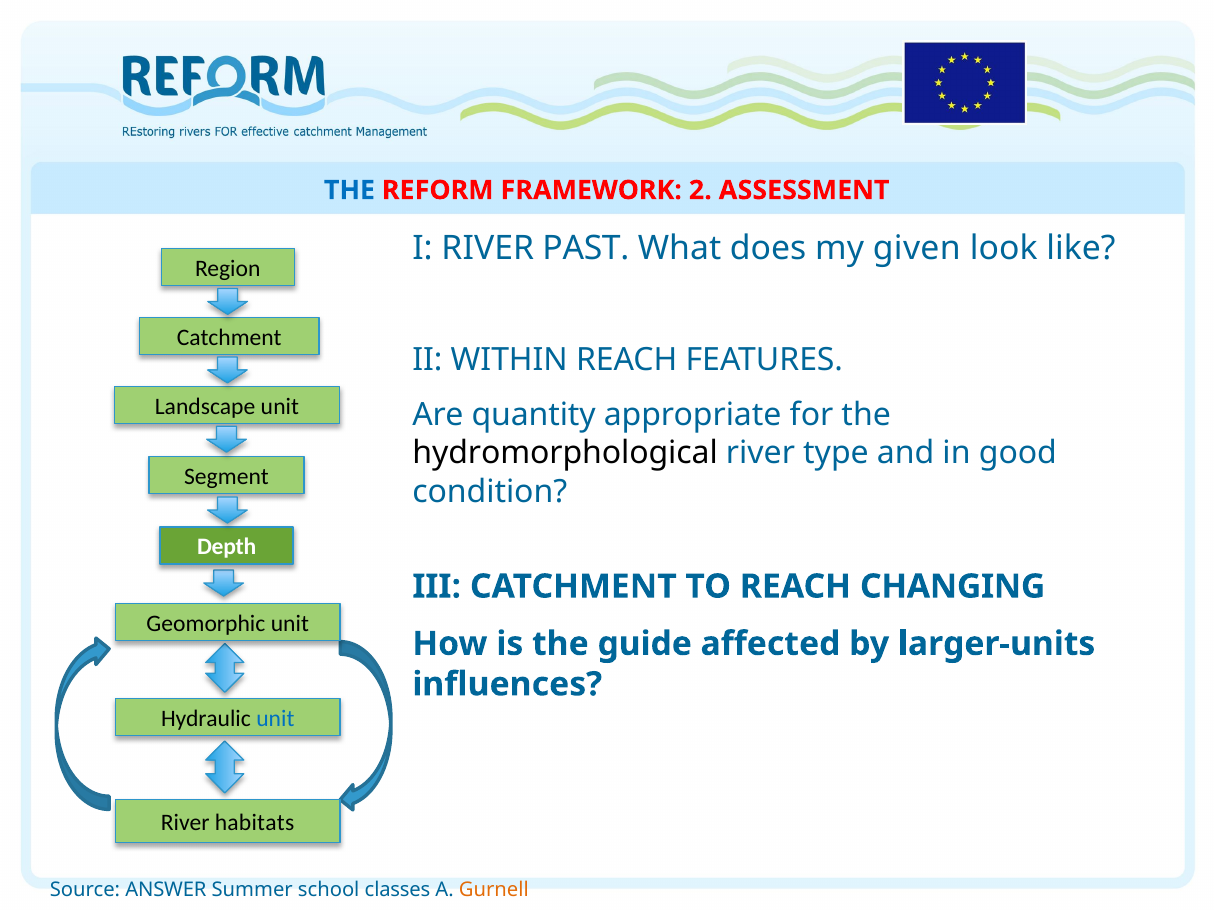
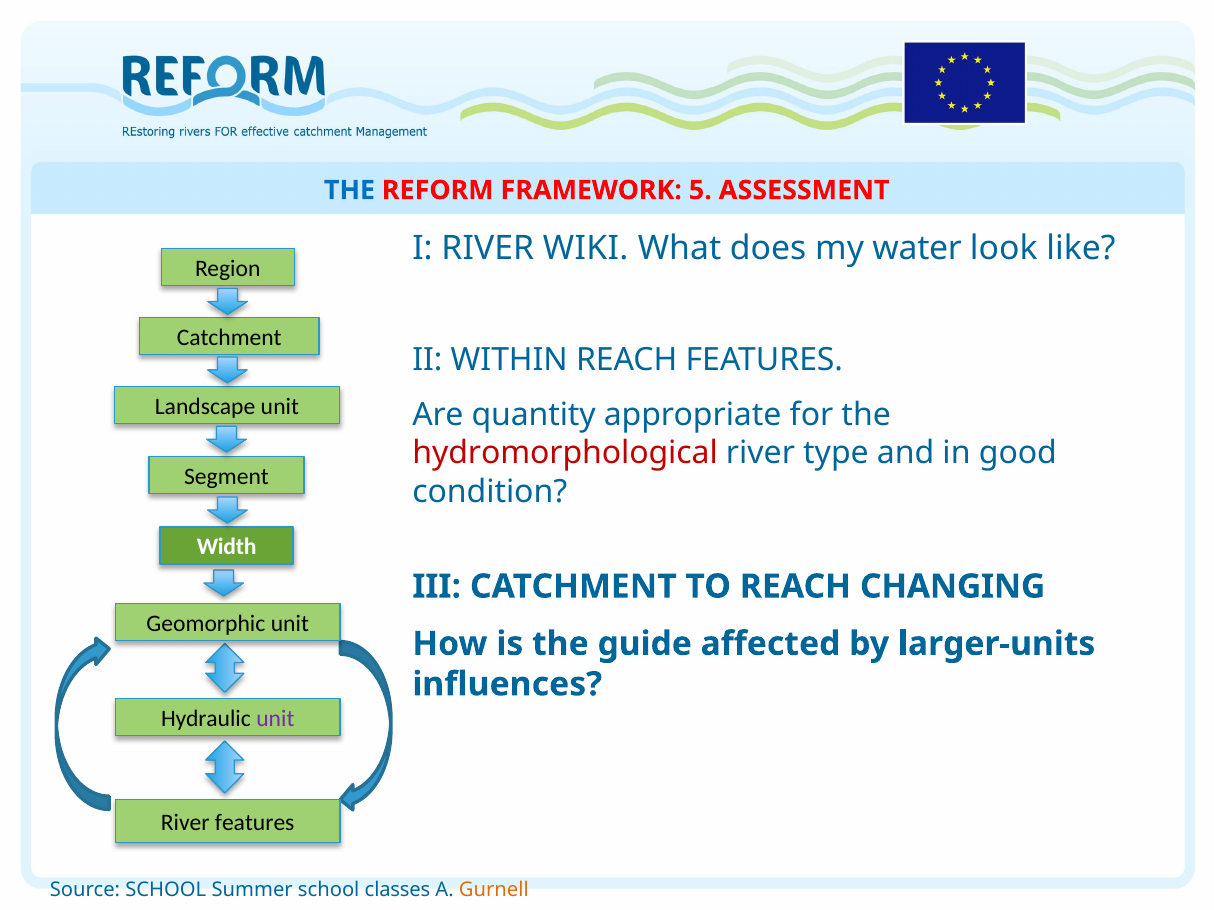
2: 2 -> 5
PAST: PAST -> WIKI
given: given -> water
hydromorphological colour: black -> red
Depth: Depth -> Width
unit at (275, 719) colour: blue -> purple
River habitats: habitats -> features
Source ANSWER: ANSWER -> SCHOOL
